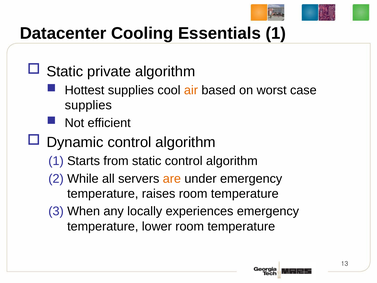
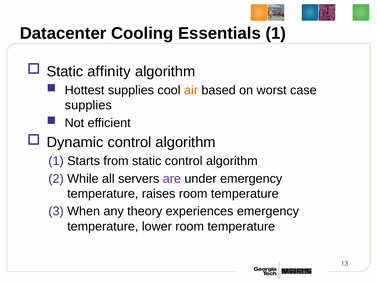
private: private -> affinity
are colour: orange -> purple
locally: locally -> theory
